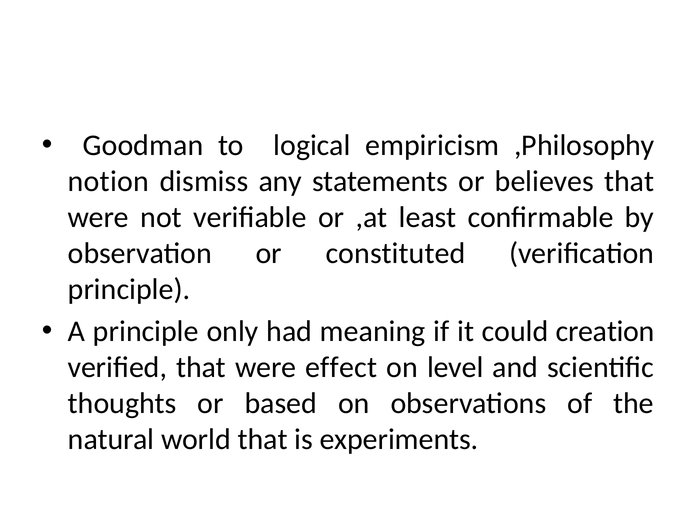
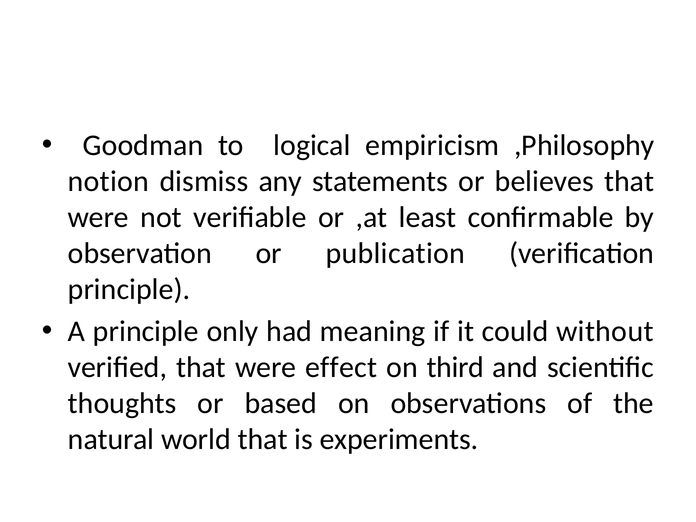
constituted: constituted -> publication
creation: creation -> without
level: level -> third
